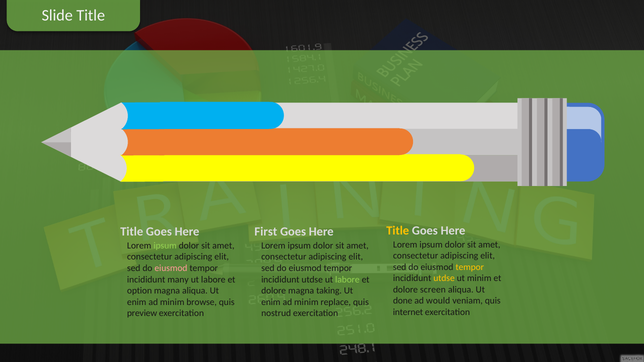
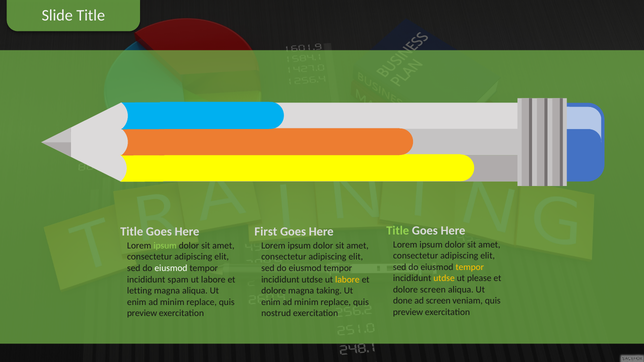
Title at (398, 231) colour: yellow -> light green
eiusmod at (171, 268) colour: pink -> white
ut minim: minim -> please
many: many -> spam
labore at (347, 280) colour: light green -> yellow
option: option -> letting
ad would: would -> screen
browse at (202, 302): browse -> replace
internet at (408, 312): internet -> preview
